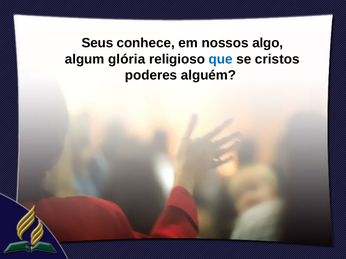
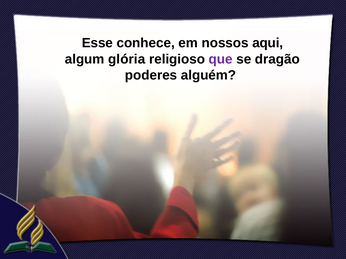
Seus: Seus -> Esse
algo: algo -> aqui
que colour: blue -> purple
cristos: cristos -> dragão
